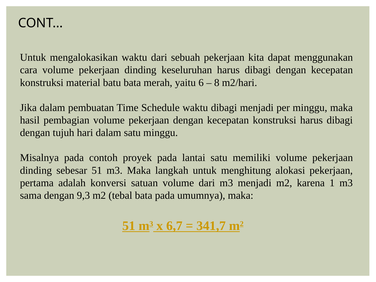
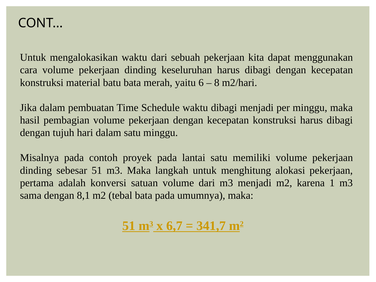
9,3: 9,3 -> 8,1
